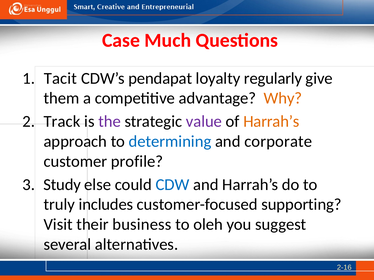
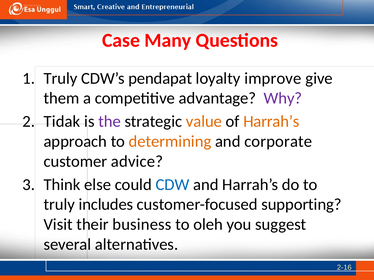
Much: Much -> Many
Tacit at (60, 78): Tacit -> Truly
regularly: regularly -> improve
Why colour: orange -> purple
Track: Track -> Tidak
value colour: purple -> orange
determining colour: blue -> orange
profile: profile -> advice
Study: Study -> Think
